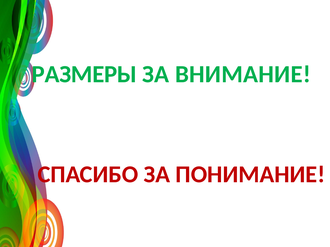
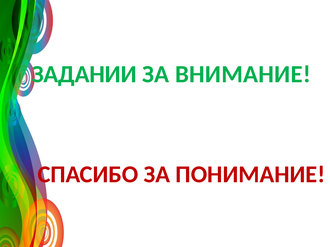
РАЗМЕРЫ: РАЗМЕРЫ -> ЗАДАНИИ
